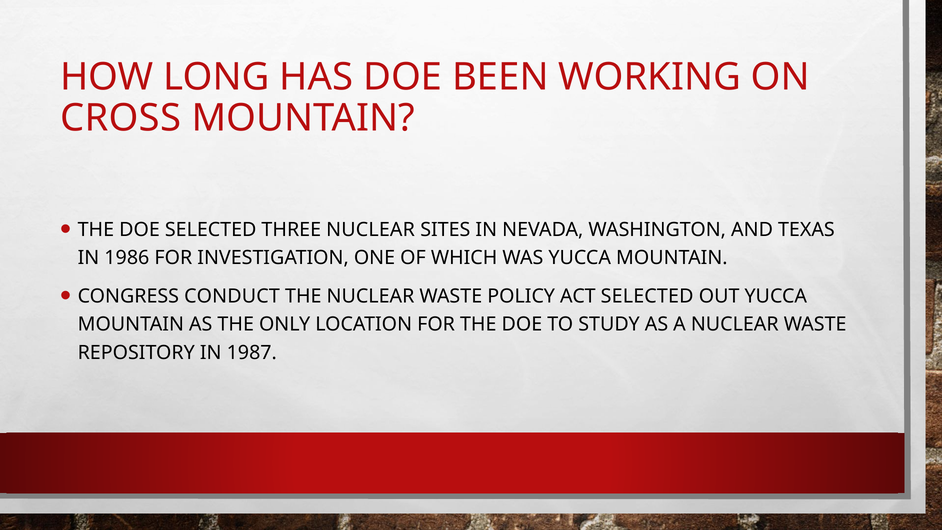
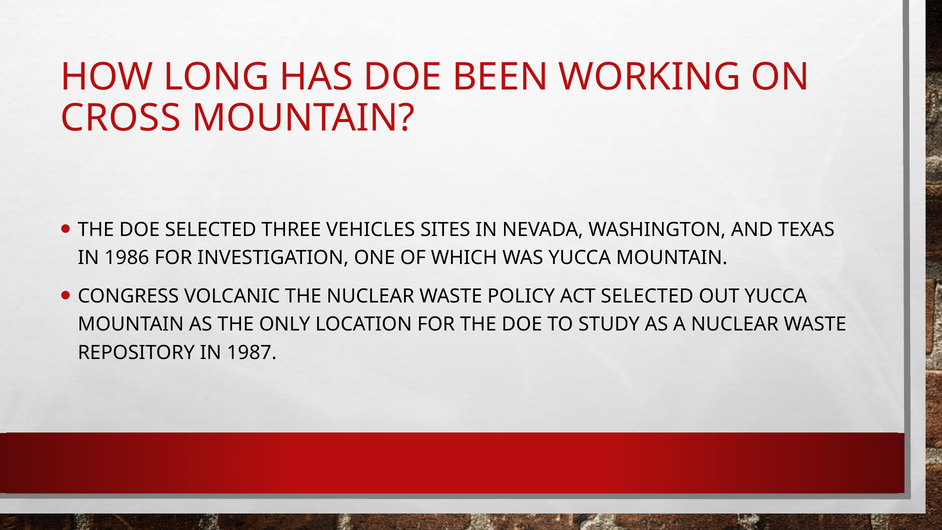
THREE NUCLEAR: NUCLEAR -> VEHICLES
CONDUCT: CONDUCT -> VOLCANIC
